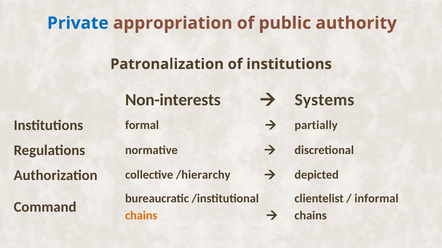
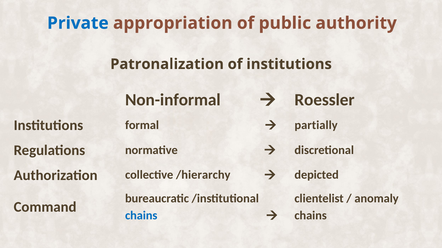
Non-interests: Non-interests -> Non-informal
Systems: Systems -> Roessler
informal: informal -> anomaly
chains at (141, 216) colour: orange -> blue
